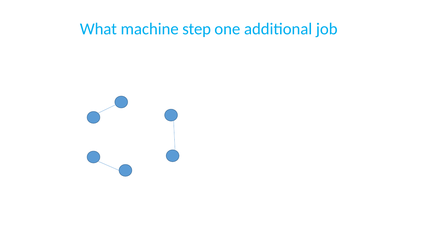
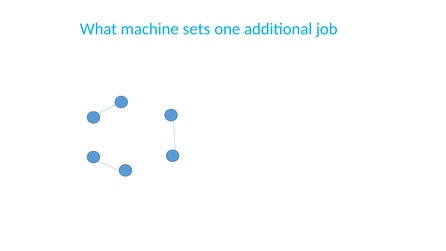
step: step -> sets
